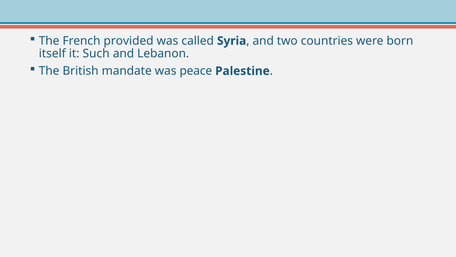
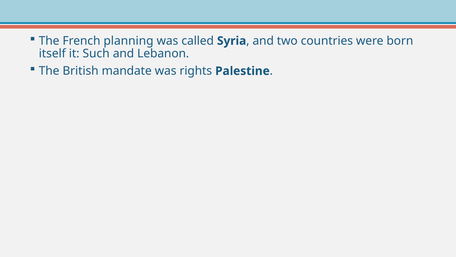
provided: provided -> planning
peace: peace -> rights
